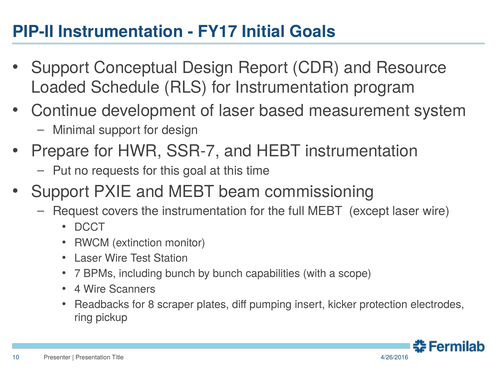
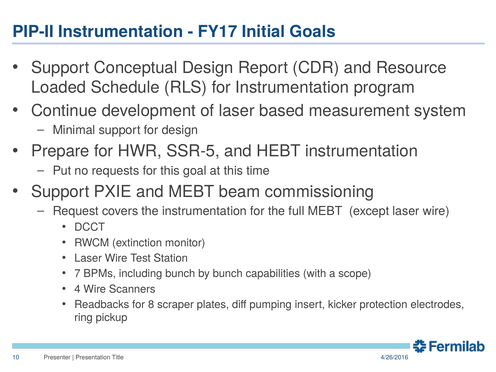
SSR-7: SSR-7 -> SSR-5
